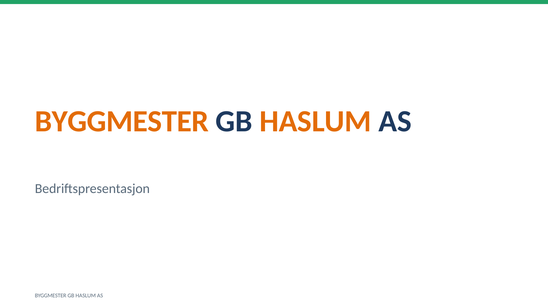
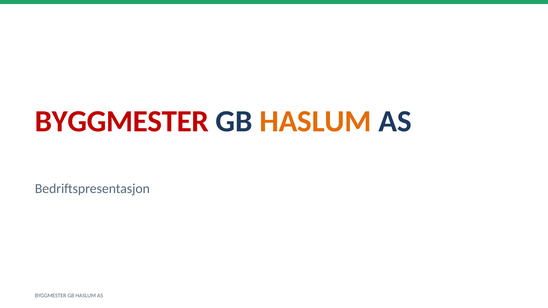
BYGGMESTER at (122, 122) colour: orange -> red
